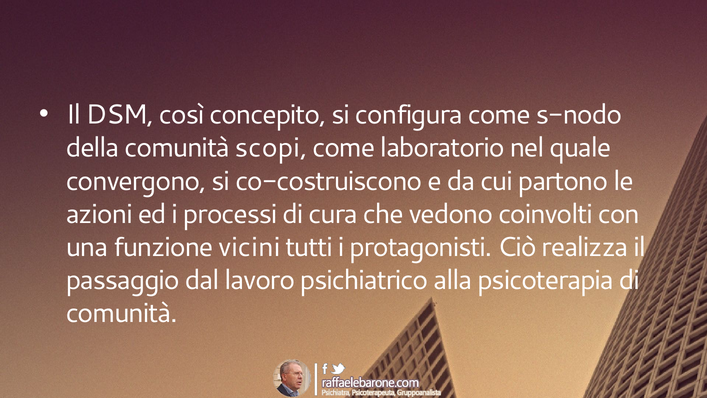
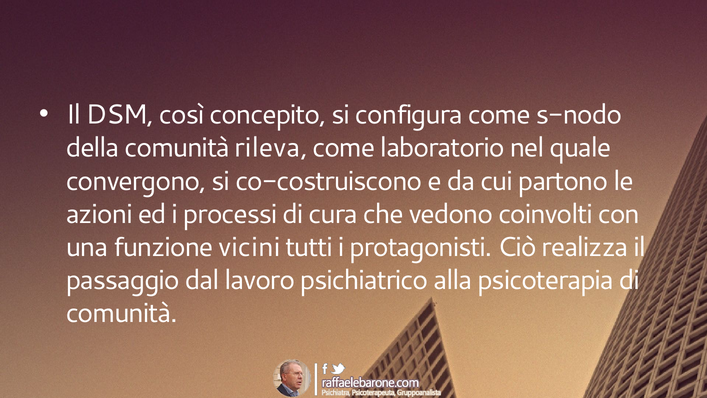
scopi: scopi -> rileva
